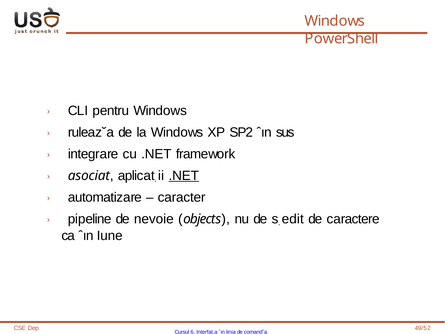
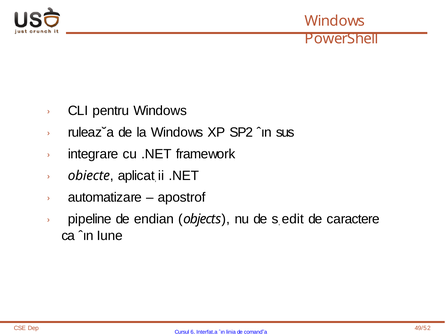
asociat: asociat -> obiecte
.NET at (184, 176) underline: present -> none
caracter: caracter -> apostrof
nevoie: nevoie -> endian
